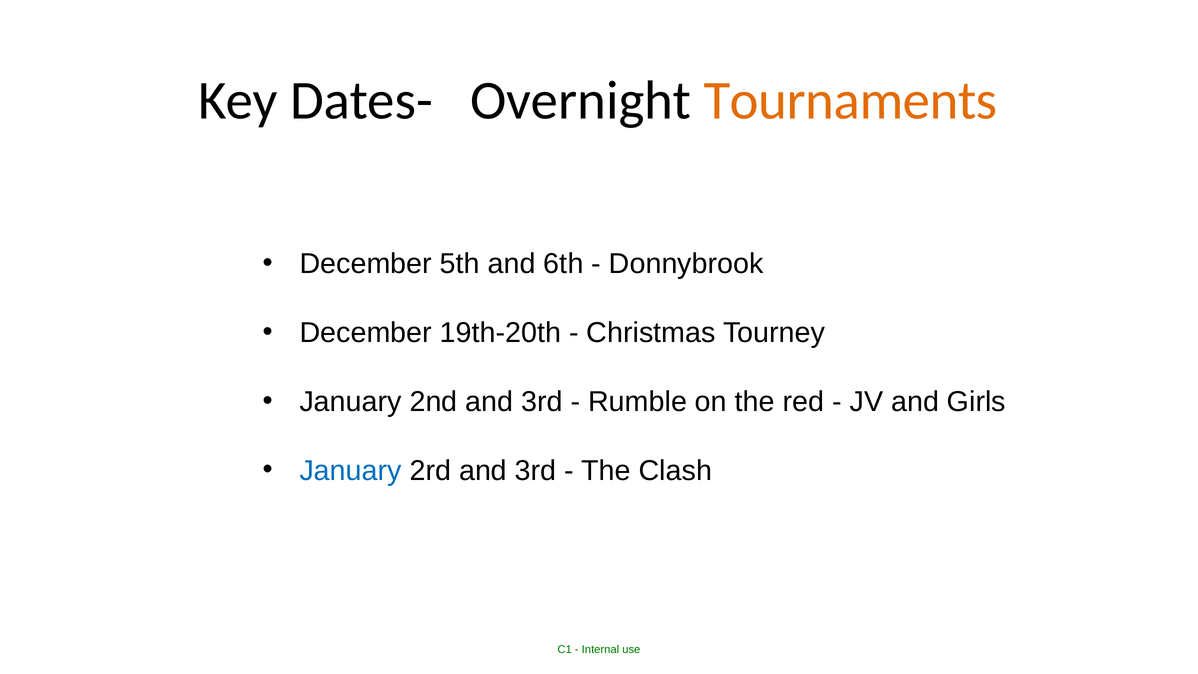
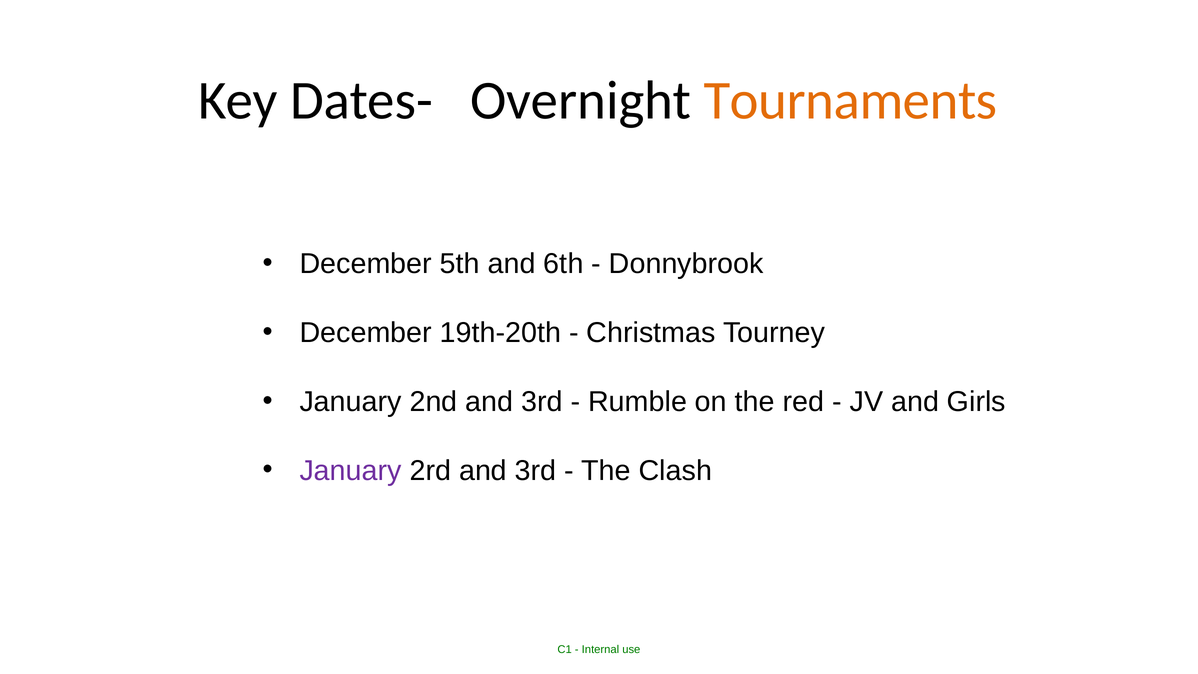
January at (351, 470) colour: blue -> purple
